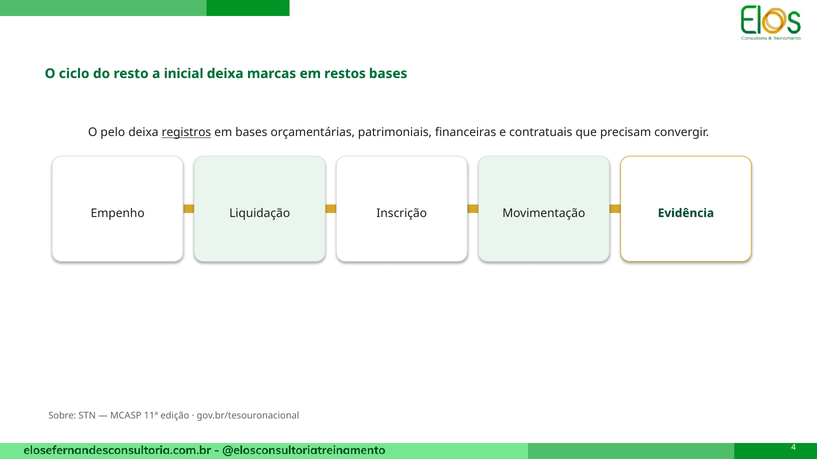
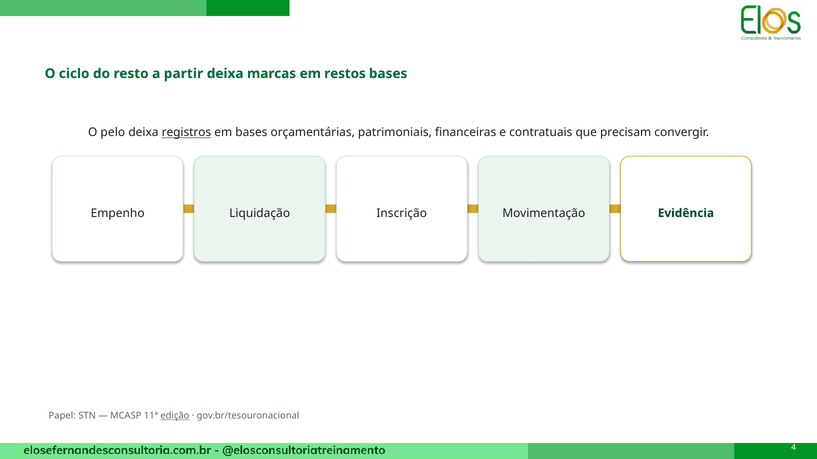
inicial: inicial -> partir
Sobre: Sobre -> Papel
edição underline: none -> present
